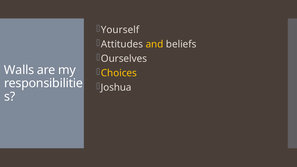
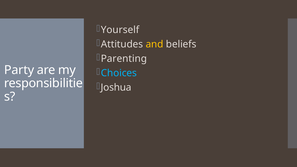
Ourselves: Ourselves -> Parenting
Walls: Walls -> Party
Choices colour: yellow -> light blue
